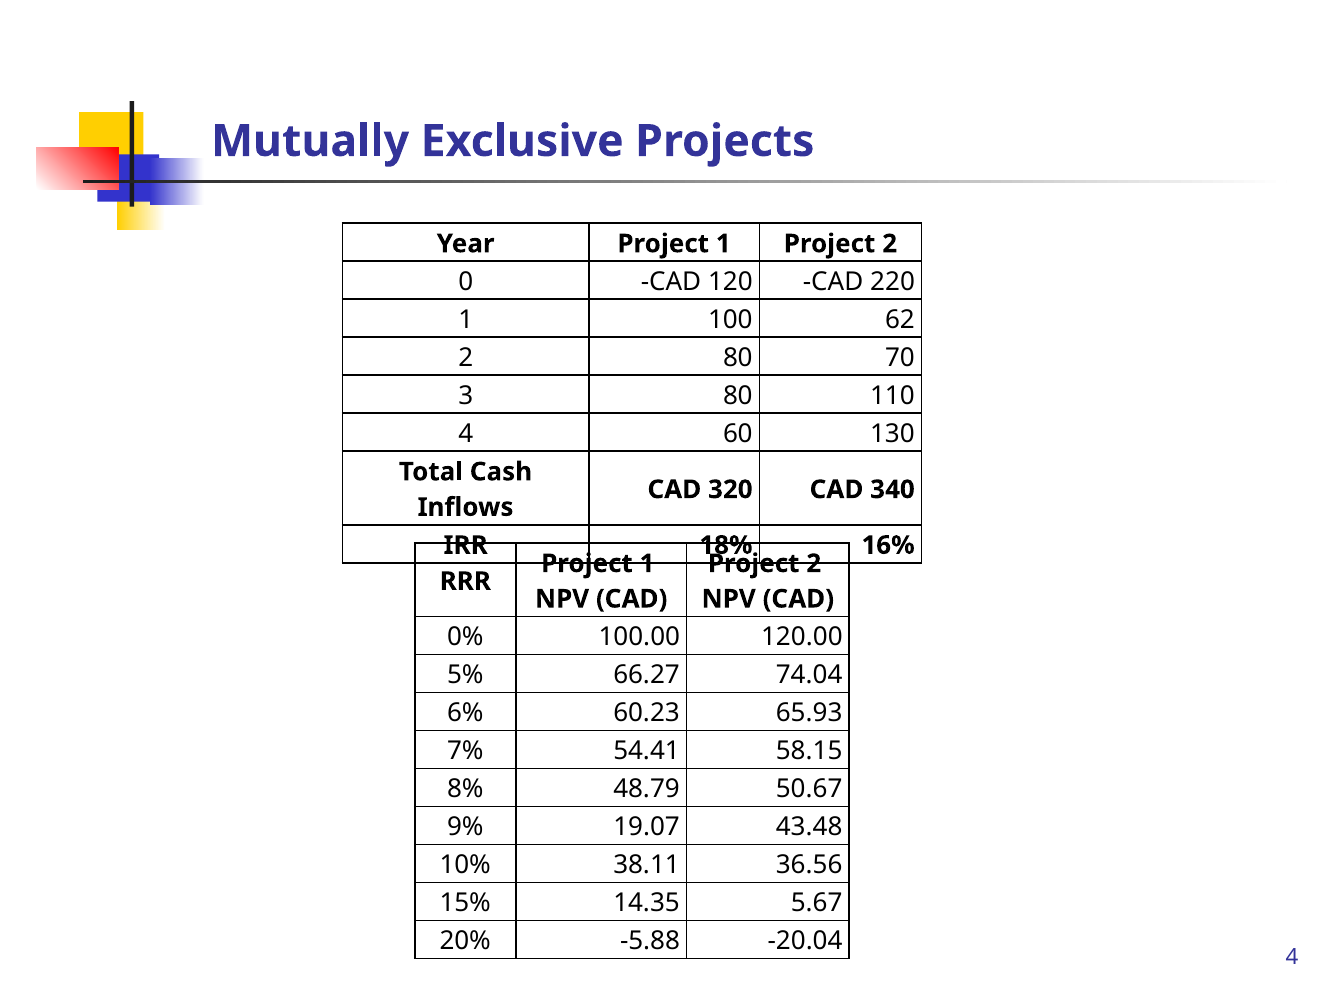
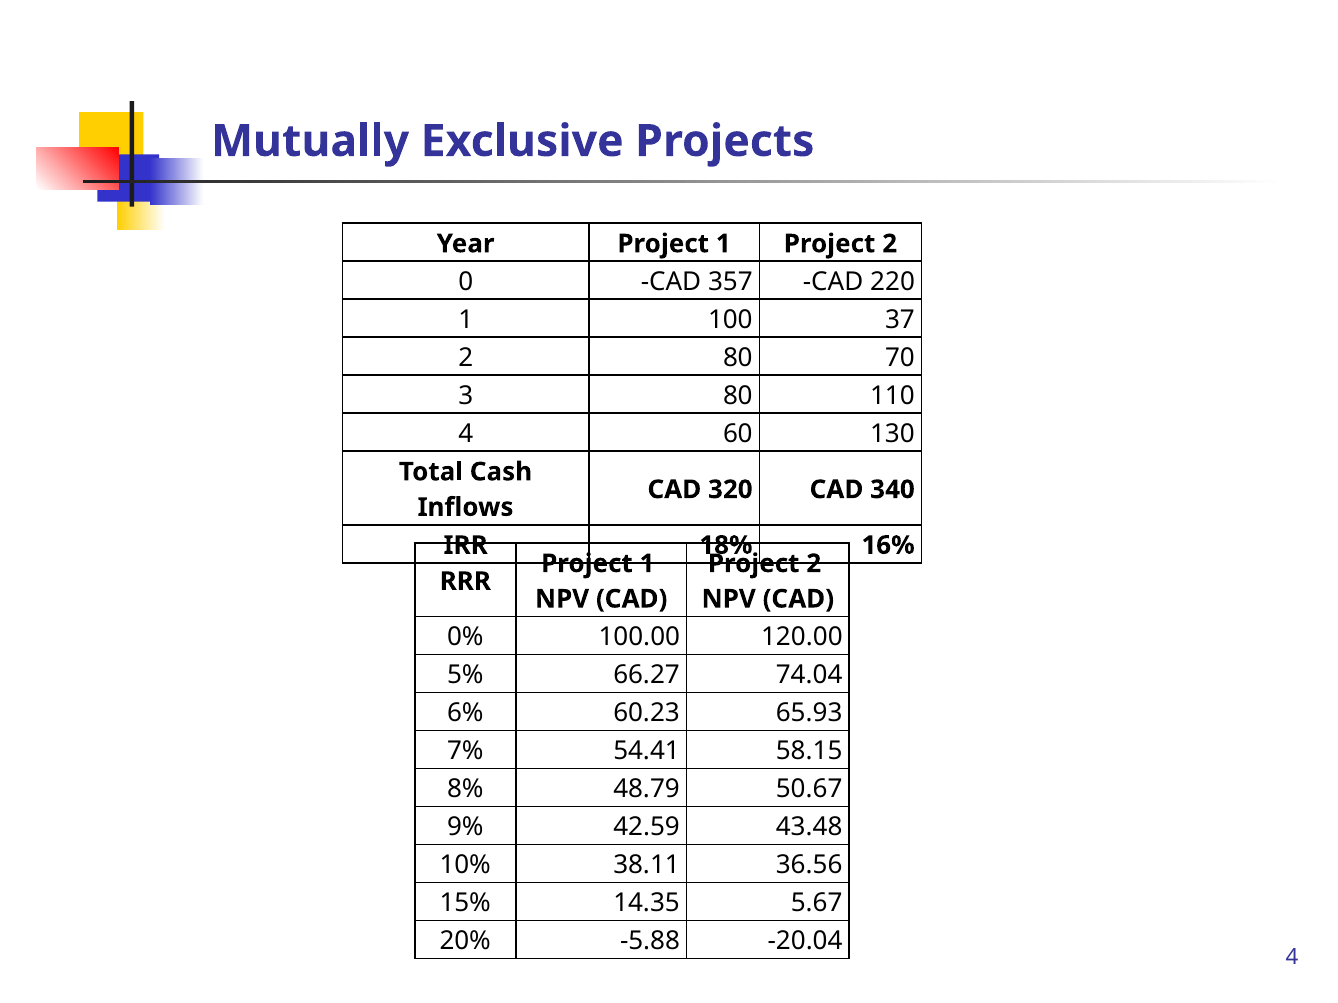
120: 120 -> 357
62: 62 -> 37
19.07: 19.07 -> 42.59
